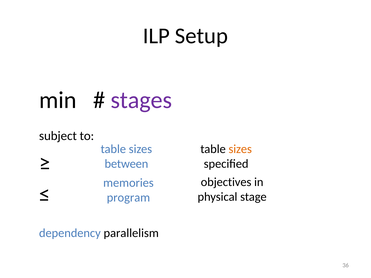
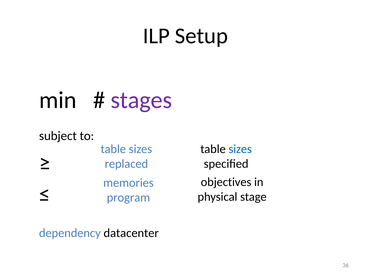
sizes at (240, 149) colour: orange -> blue
between: between -> replaced
parallelism: parallelism -> datacenter
